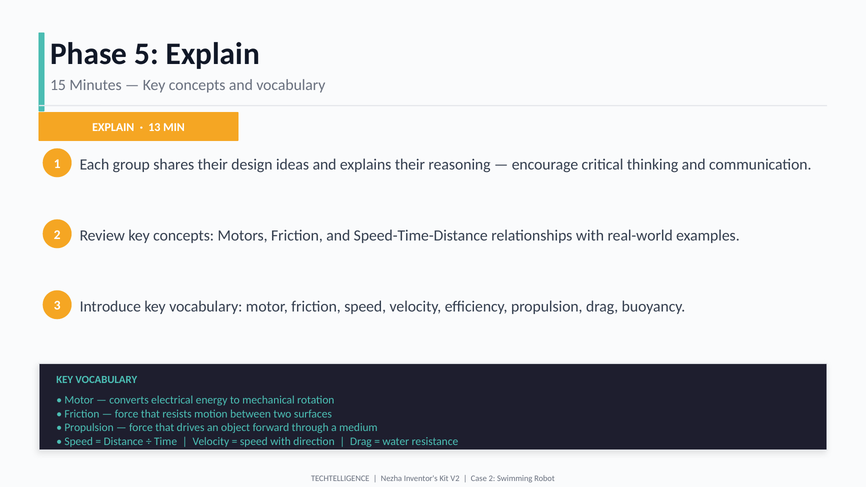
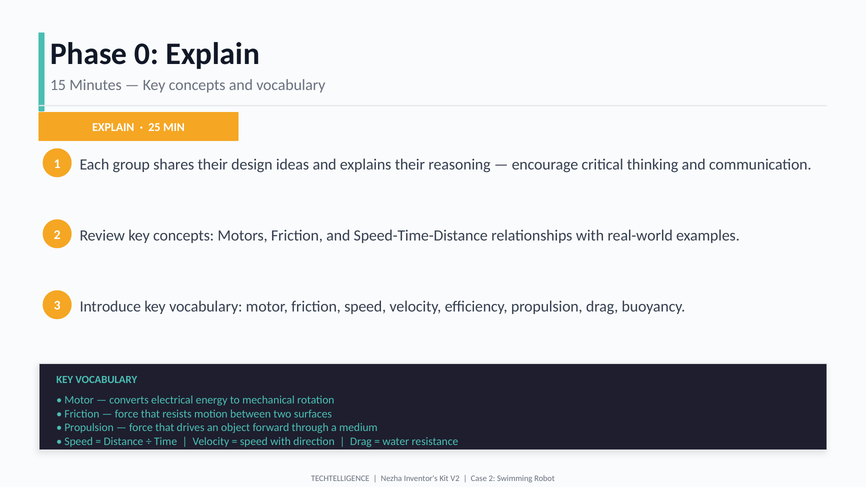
5: 5 -> 0
13: 13 -> 25
